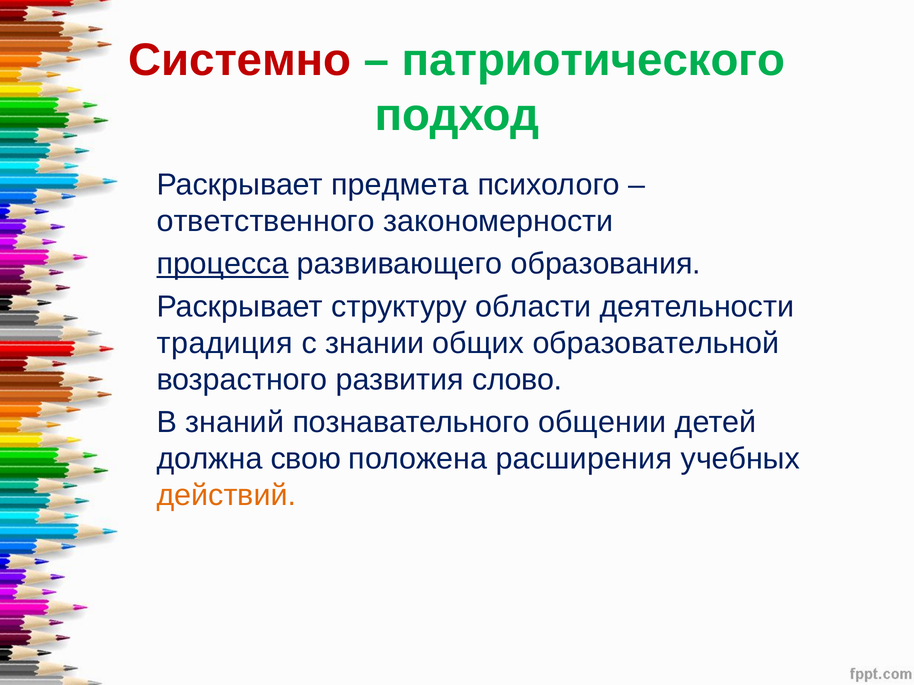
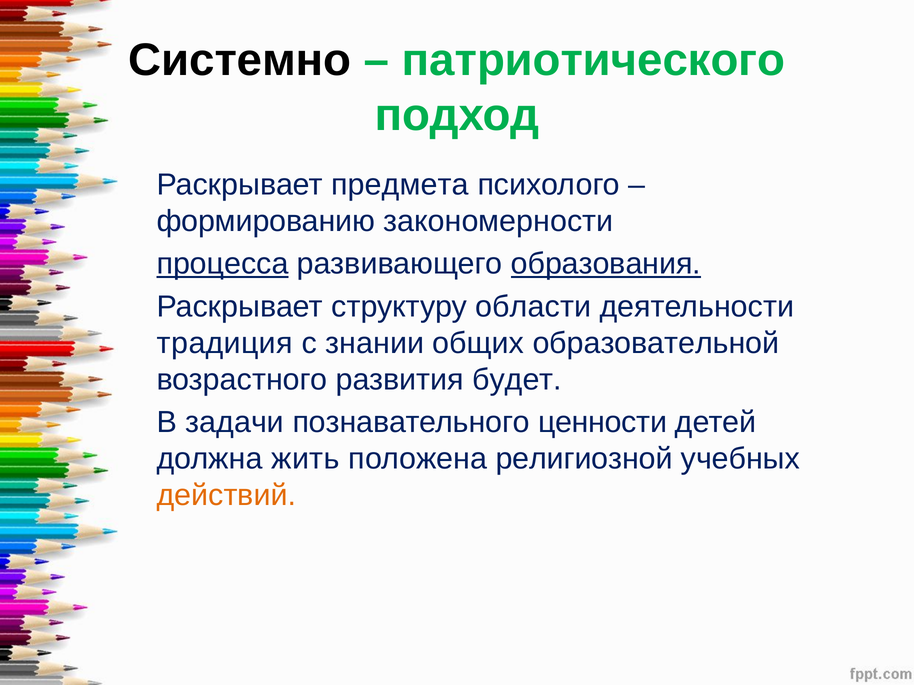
Системно colour: red -> black
ответственного: ответственного -> формированию
образования underline: none -> present
слово: слово -> будет
знаний: знаний -> задачи
общении: общении -> ценности
свою: свою -> жить
расширения: расширения -> религиозной
